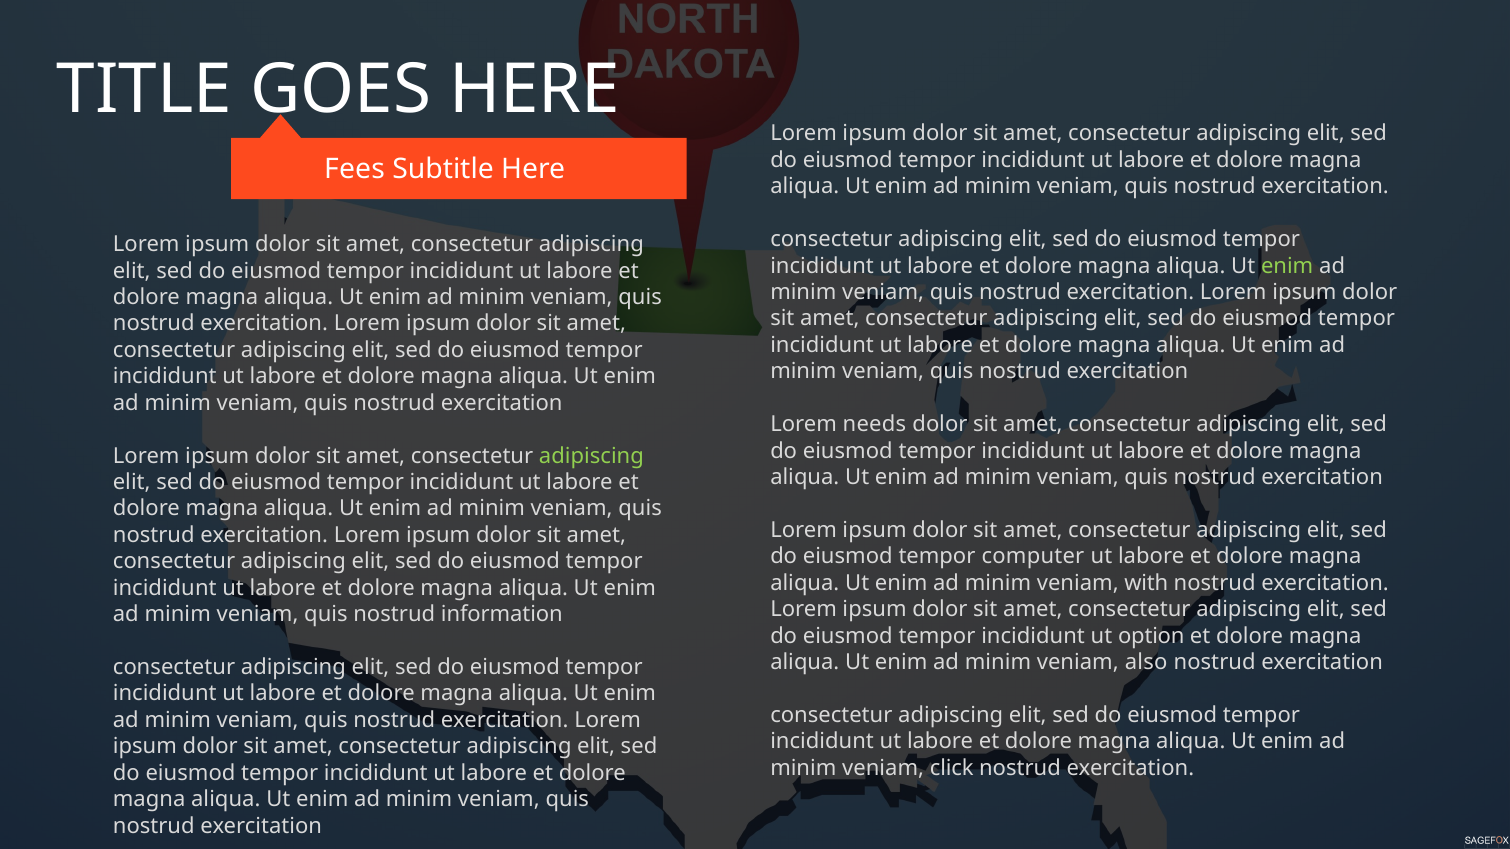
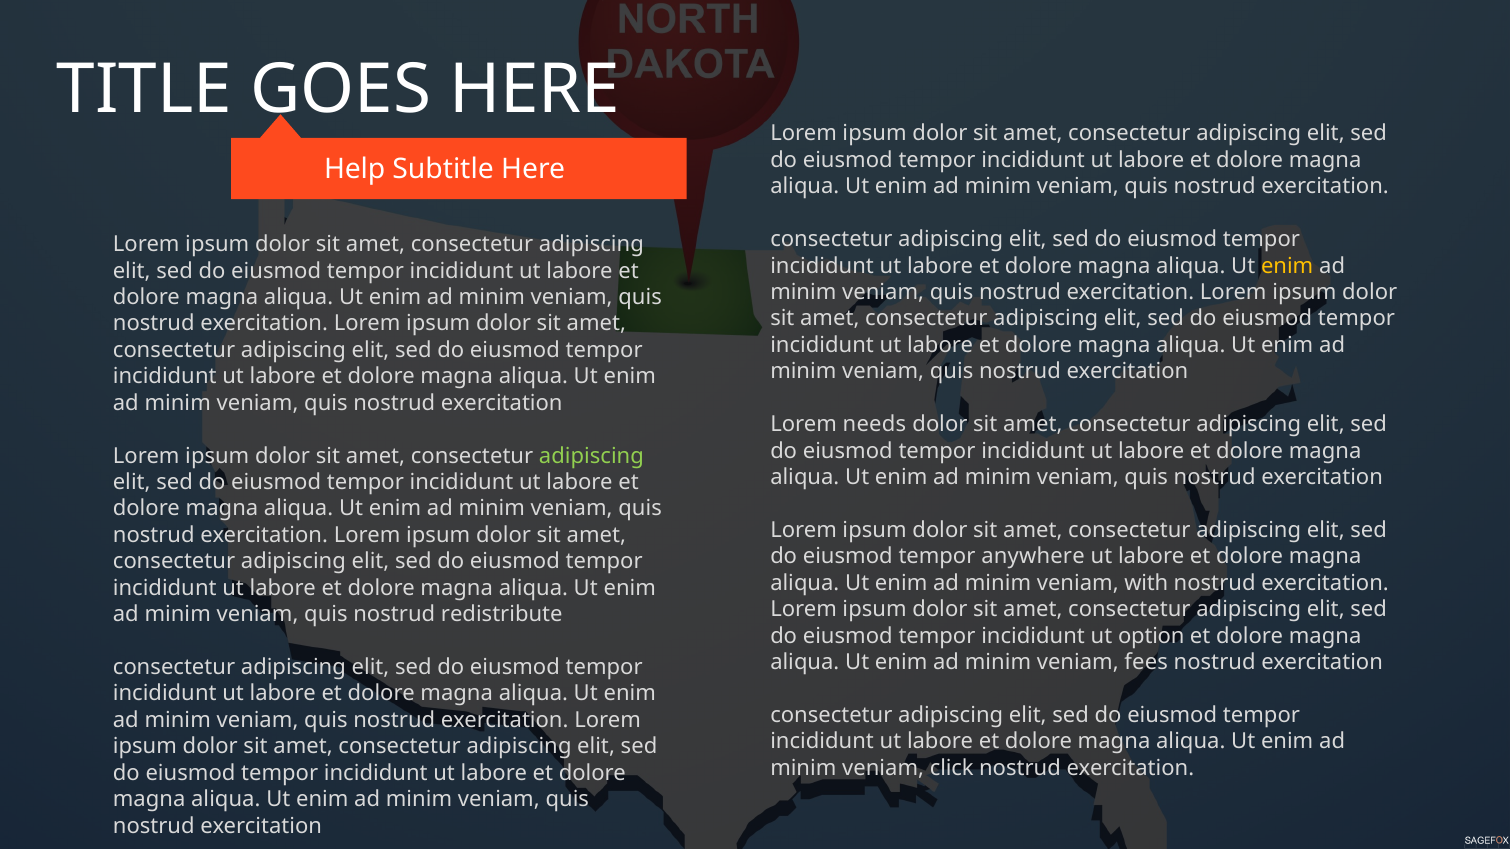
Fees: Fees -> Help
enim at (1287, 266) colour: light green -> yellow
computer: computer -> anywhere
information: information -> redistribute
also: also -> fees
